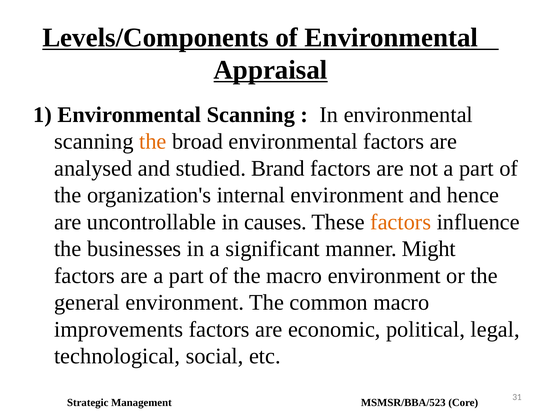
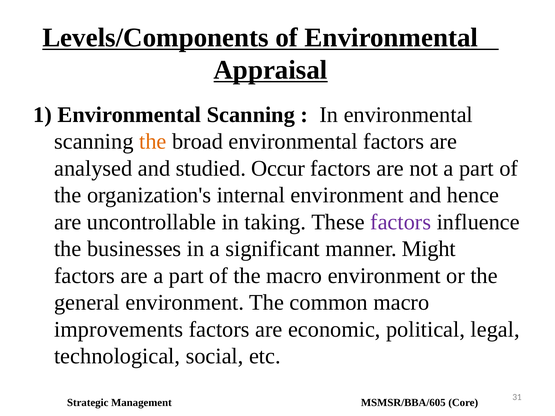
Brand: Brand -> Occur
causes: causes -> taking
factors at (401, 222) colour: orange -> purple
MSMSR/BBA/523: MSMSR/BBA/523 -> MSMSR/BBA/605
